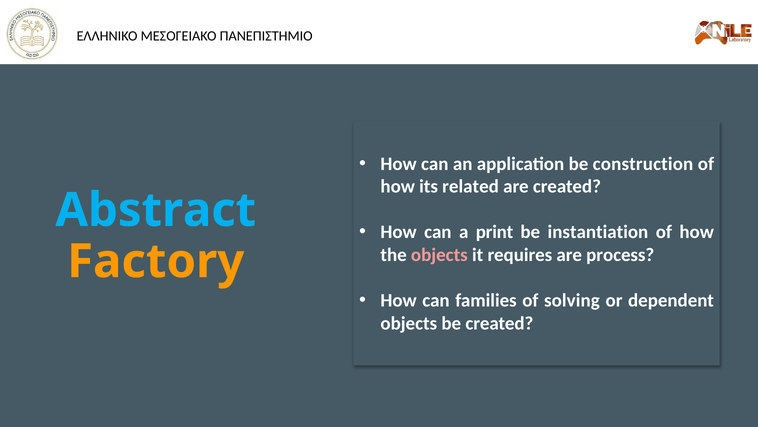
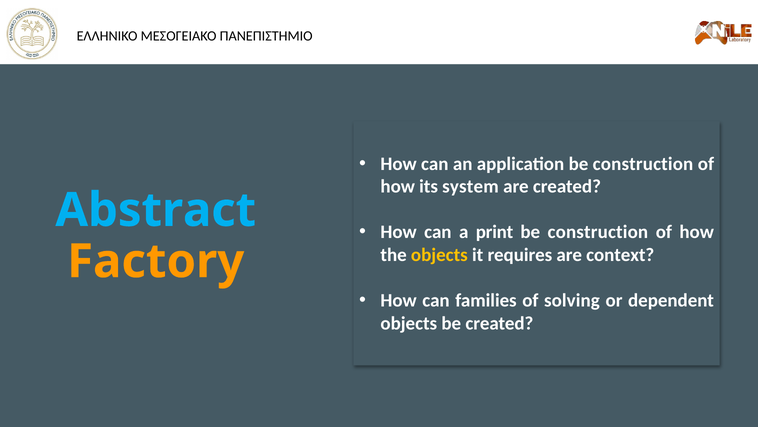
related: related -> system
instantiation at (598, 232): instantiation -> construction
objects at (439, 255) colour: pink -> yellow
process: process -> context
